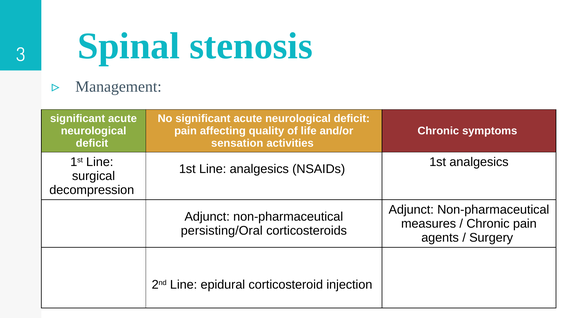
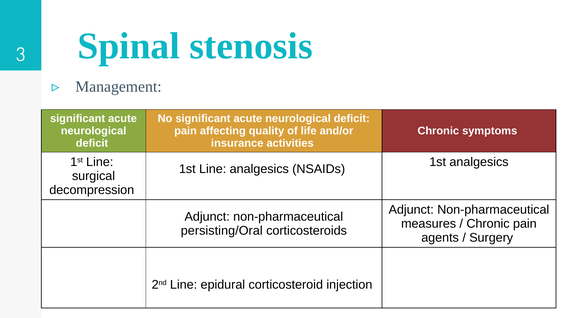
sensation: sensation -> insurance
